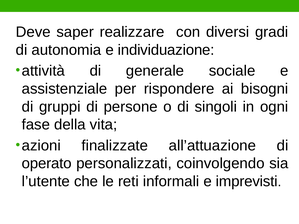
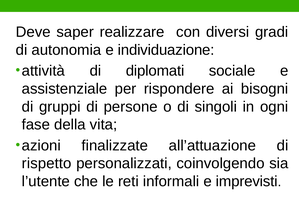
generale: generale -> diplomati
operato: operato -> rispetto
